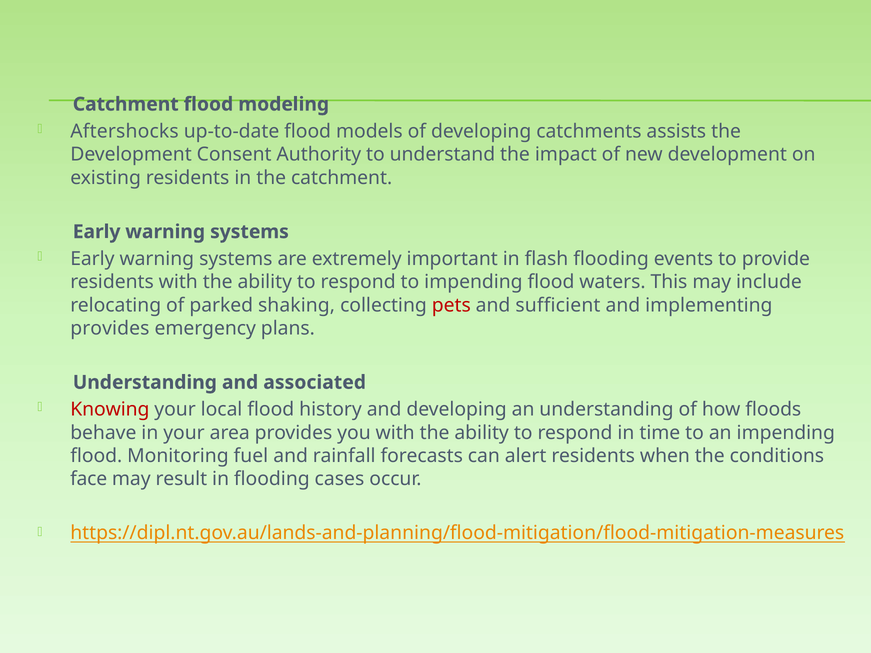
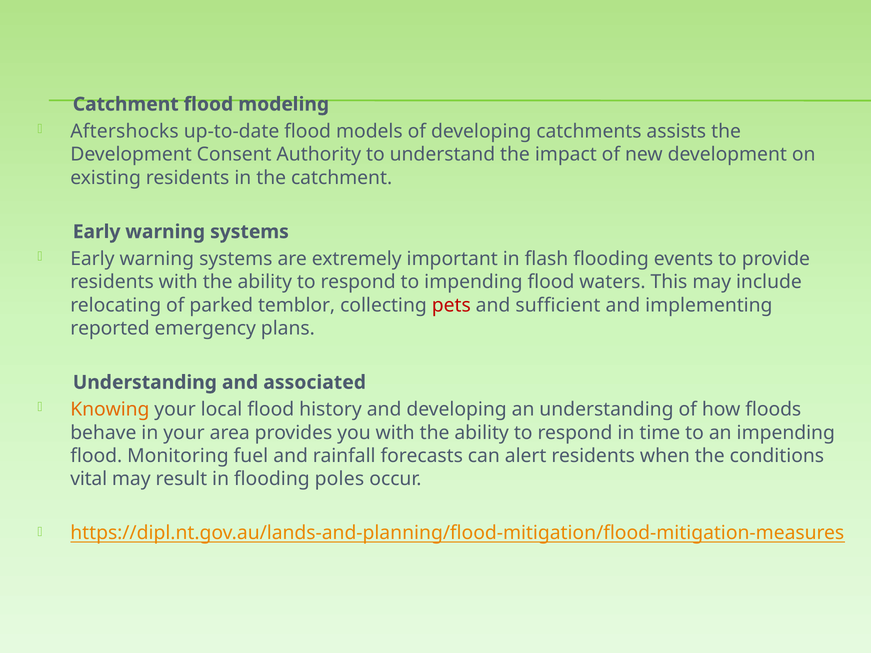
shaking: shaking -> temblor
provides at (110, 328): provides -> reported
Knowing colour: red -> orange
face: face -> vital
cases: cases -> poles
